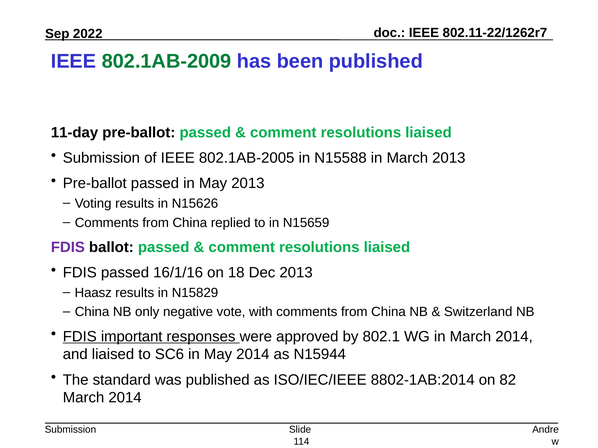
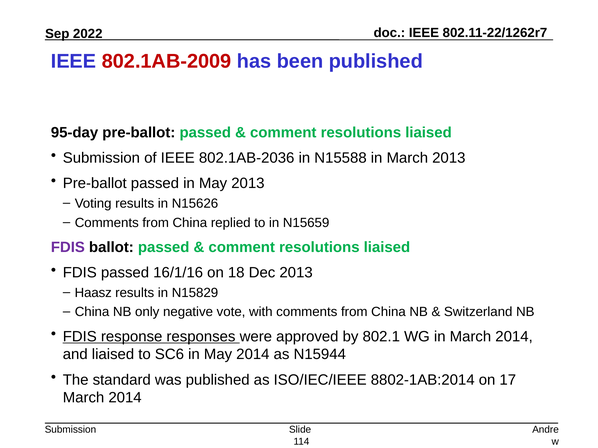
802.1AB-2009 colour: green -> red
11-day: 11-day -> 95-day
802.1AB-2005: 802.1AB-2005 -> 802.1AB-2036
important: important -> response
82: 82 -> 17
